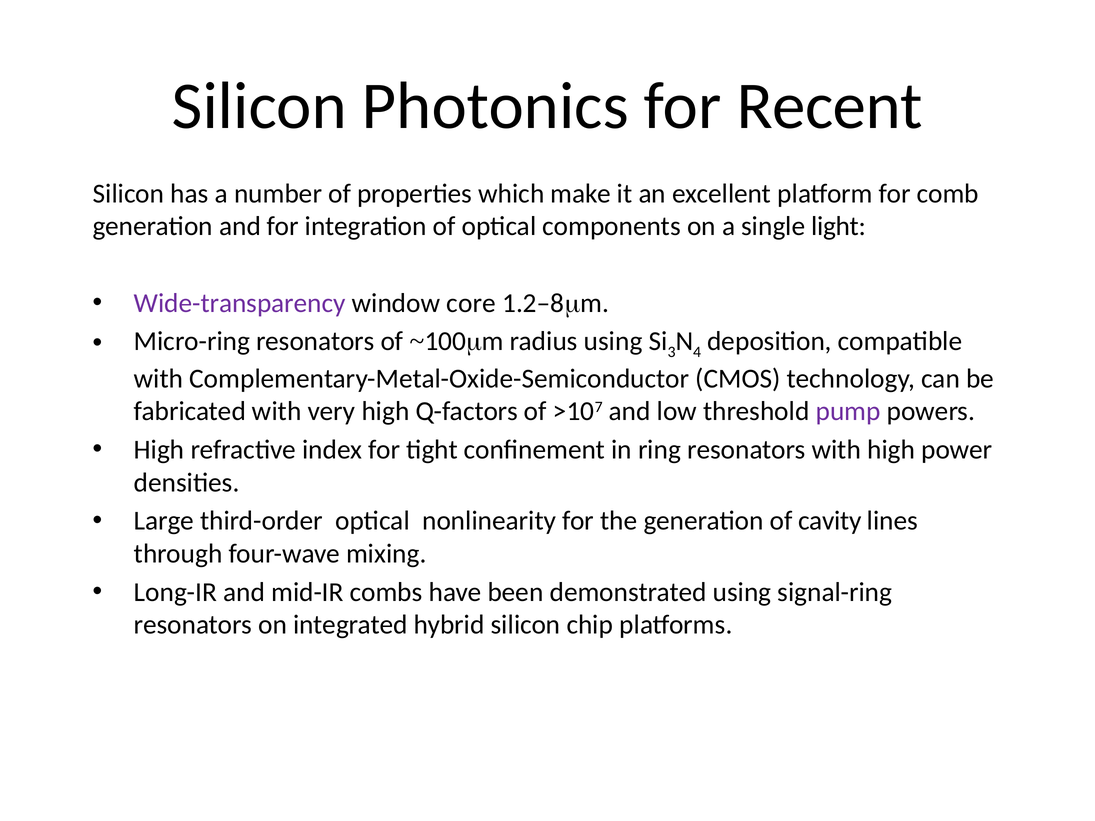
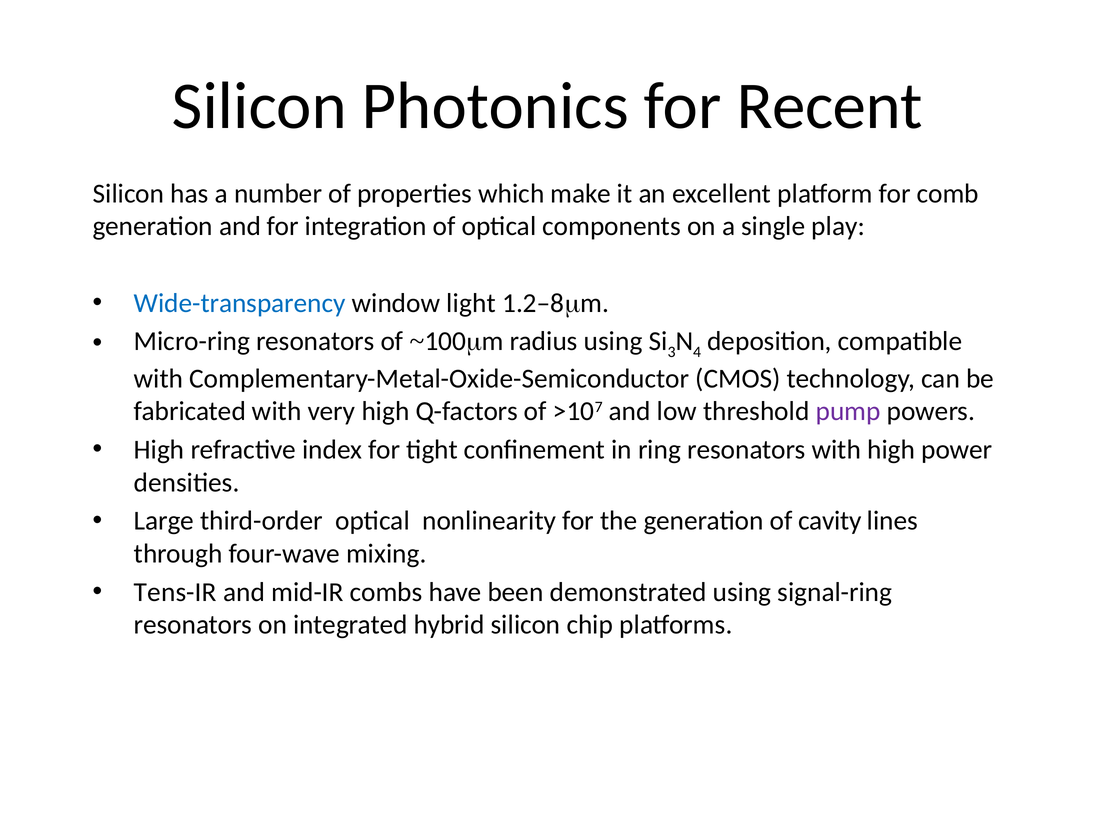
light: light -> play
Wide-transparency colour: purple -> blue
core: core -> light
Long-IR: Long-IR -> Tens-IR
